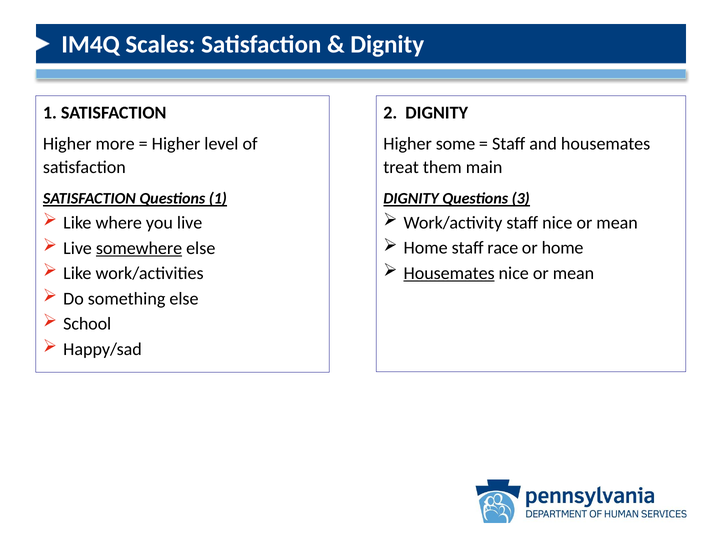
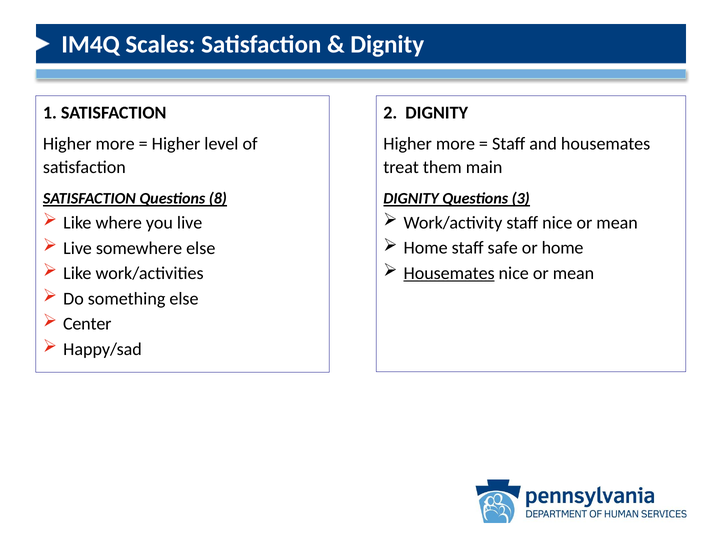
some at (456, 144): some -> more
Questions 1: 1 -> 8
race: race -> safe
somewhere underline: present -> none
School: School -> Center
